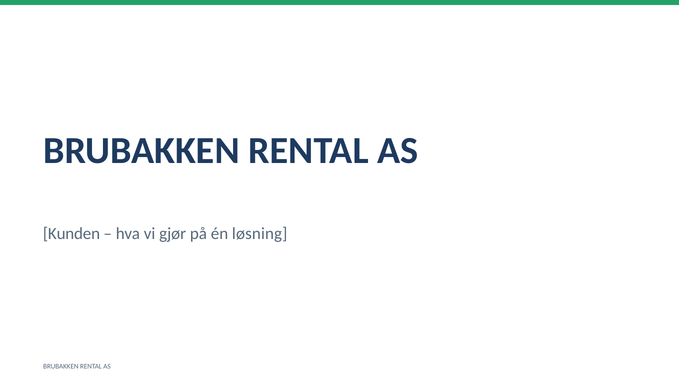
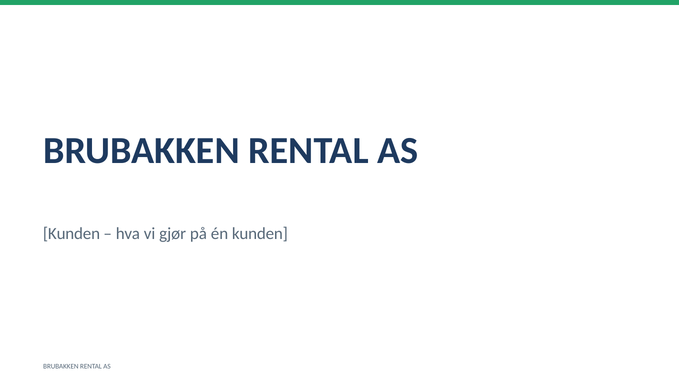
én løsning: løsning -> kunden
